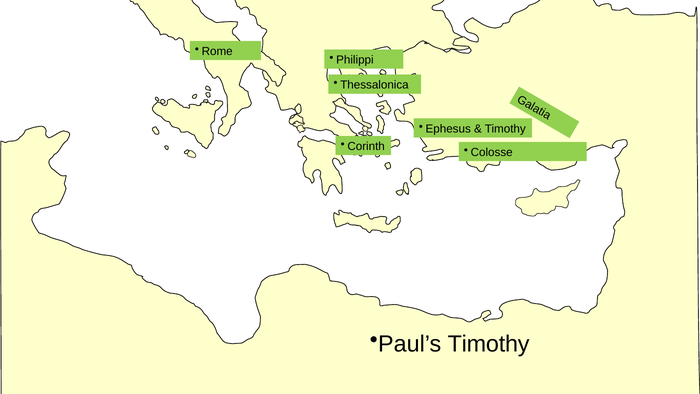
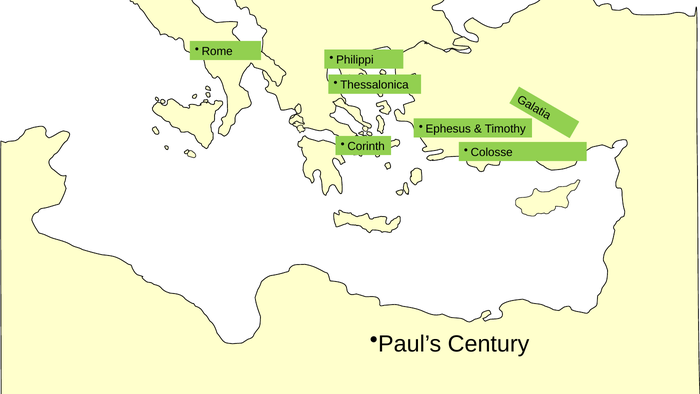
Paul’s Timothy: Timothy -> Century
